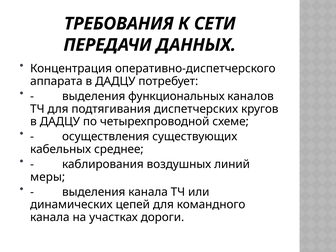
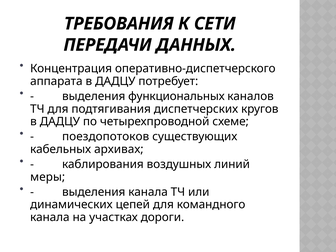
осуществления: осуществления -> поездопотоков
среднее: среднее -> архивах
